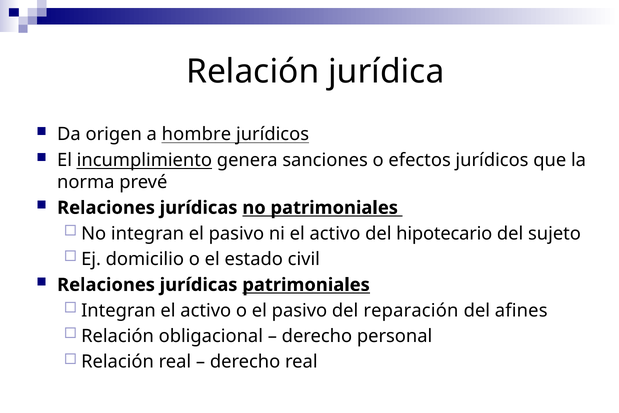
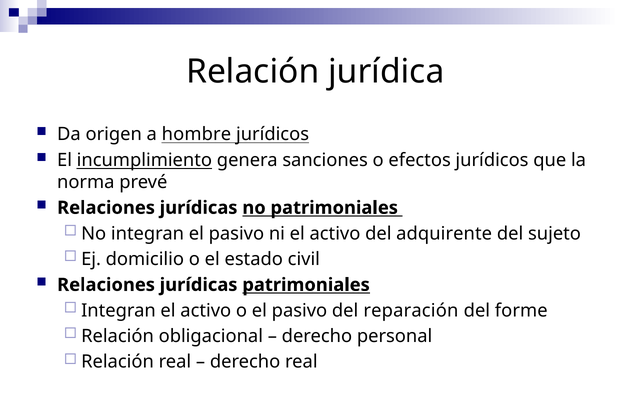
hipotecario: hipotecario -> adquirente
afines: afines -> forme
